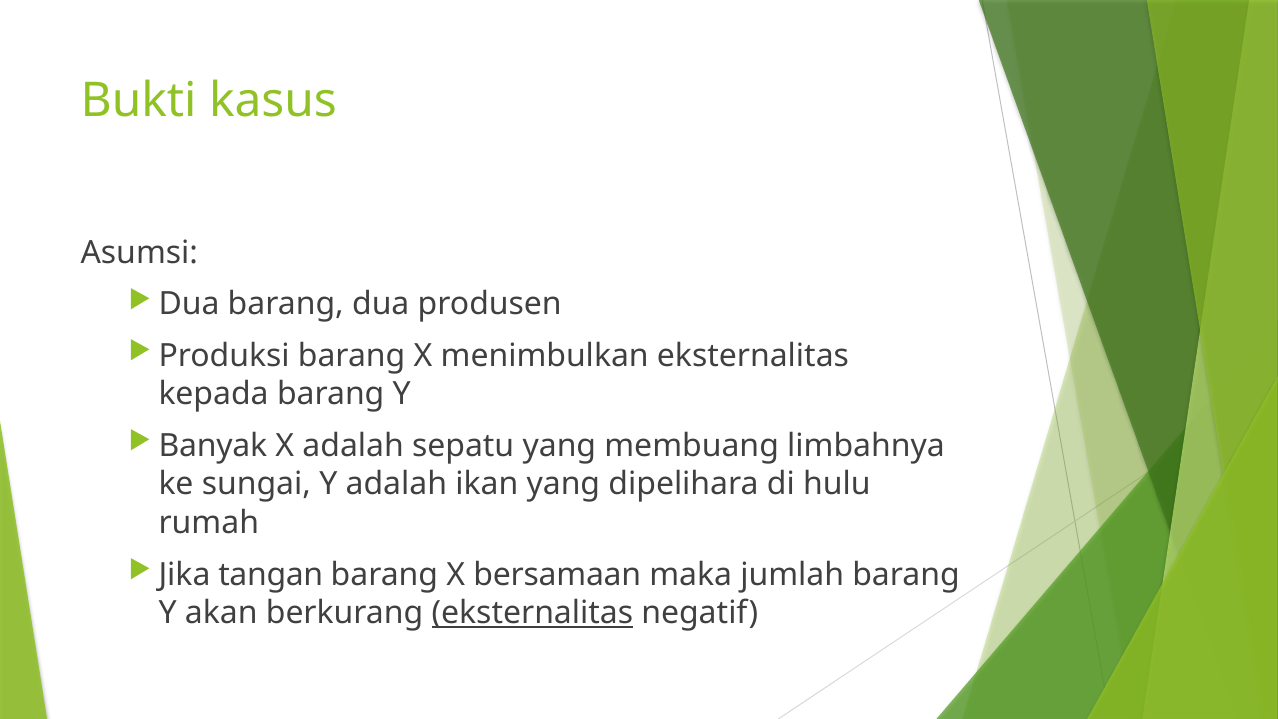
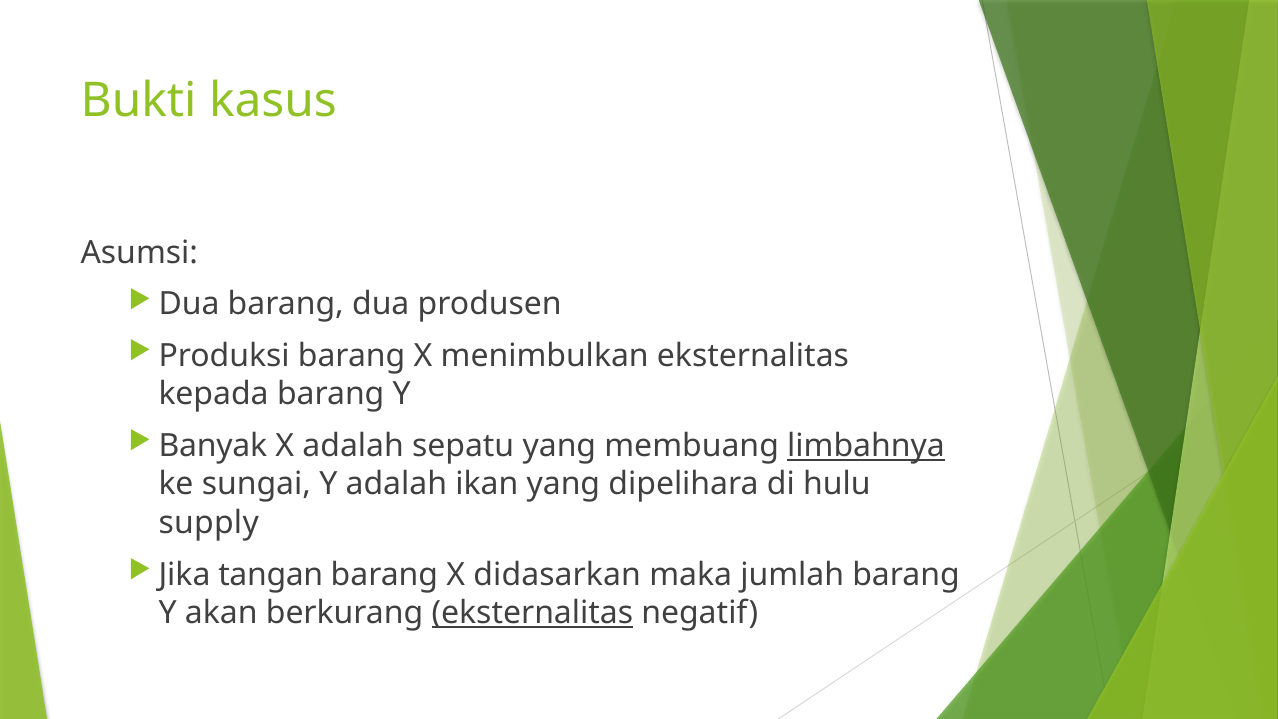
limbahnya underline: none -> present
rumah: rumah -> supply
bersamaan: bersamaan -> didasarkan
